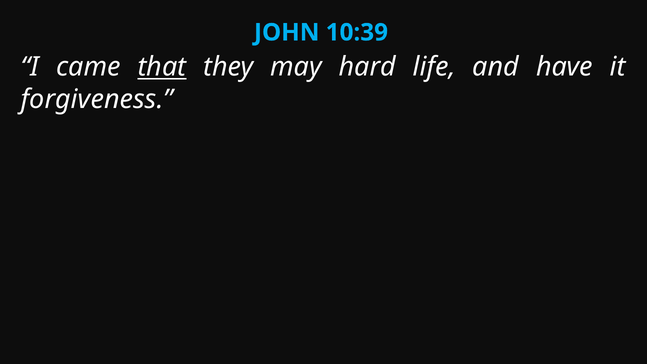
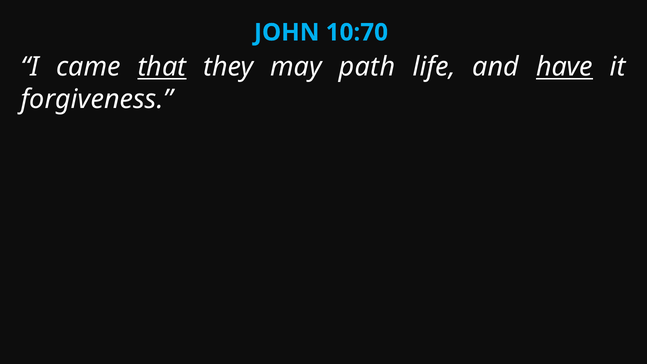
10:39: 10:39 -> 10:70
hard: hard -> path
have underline: none -> present
